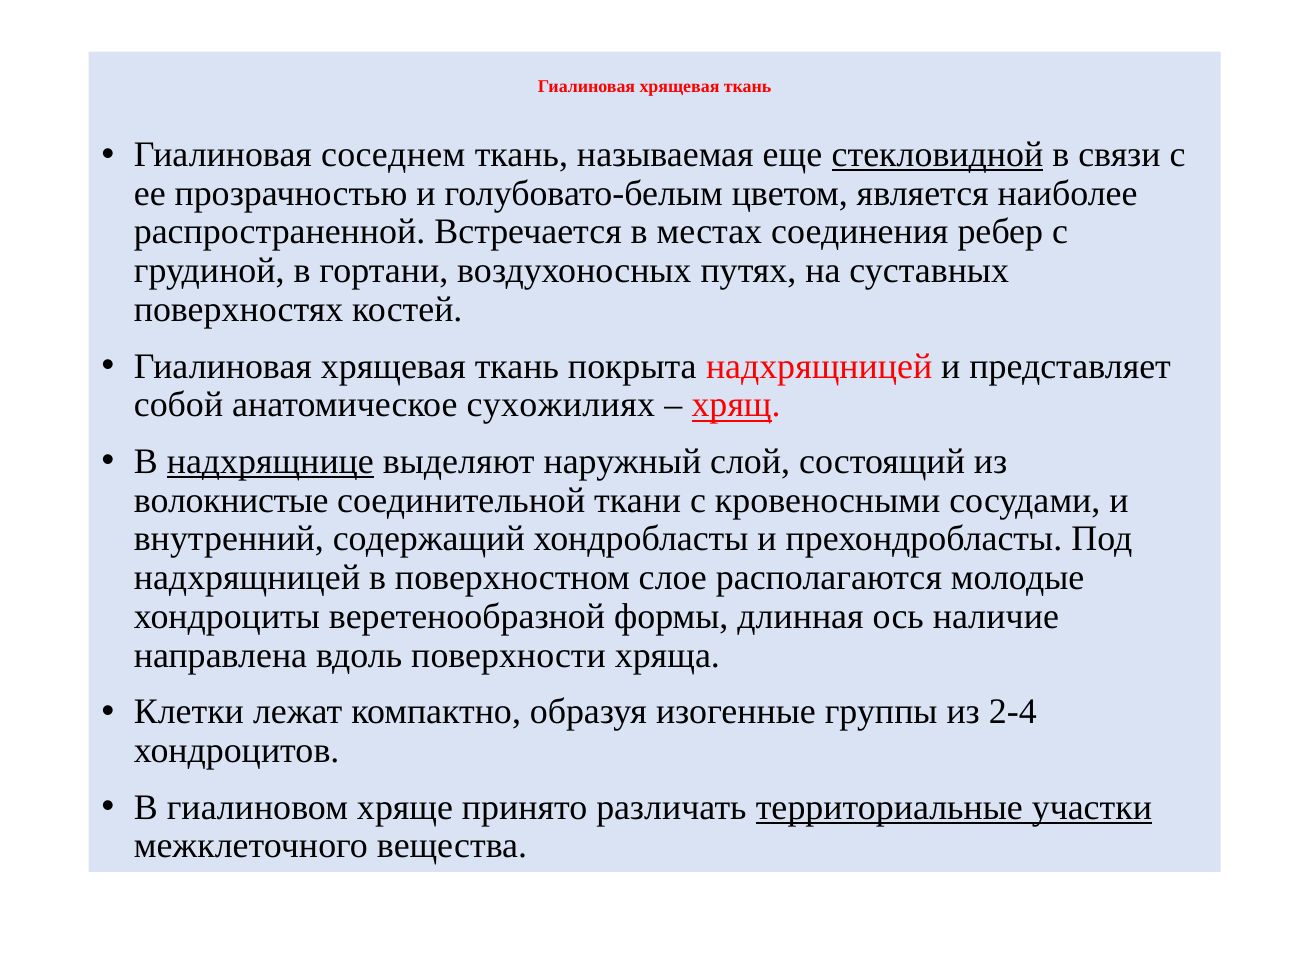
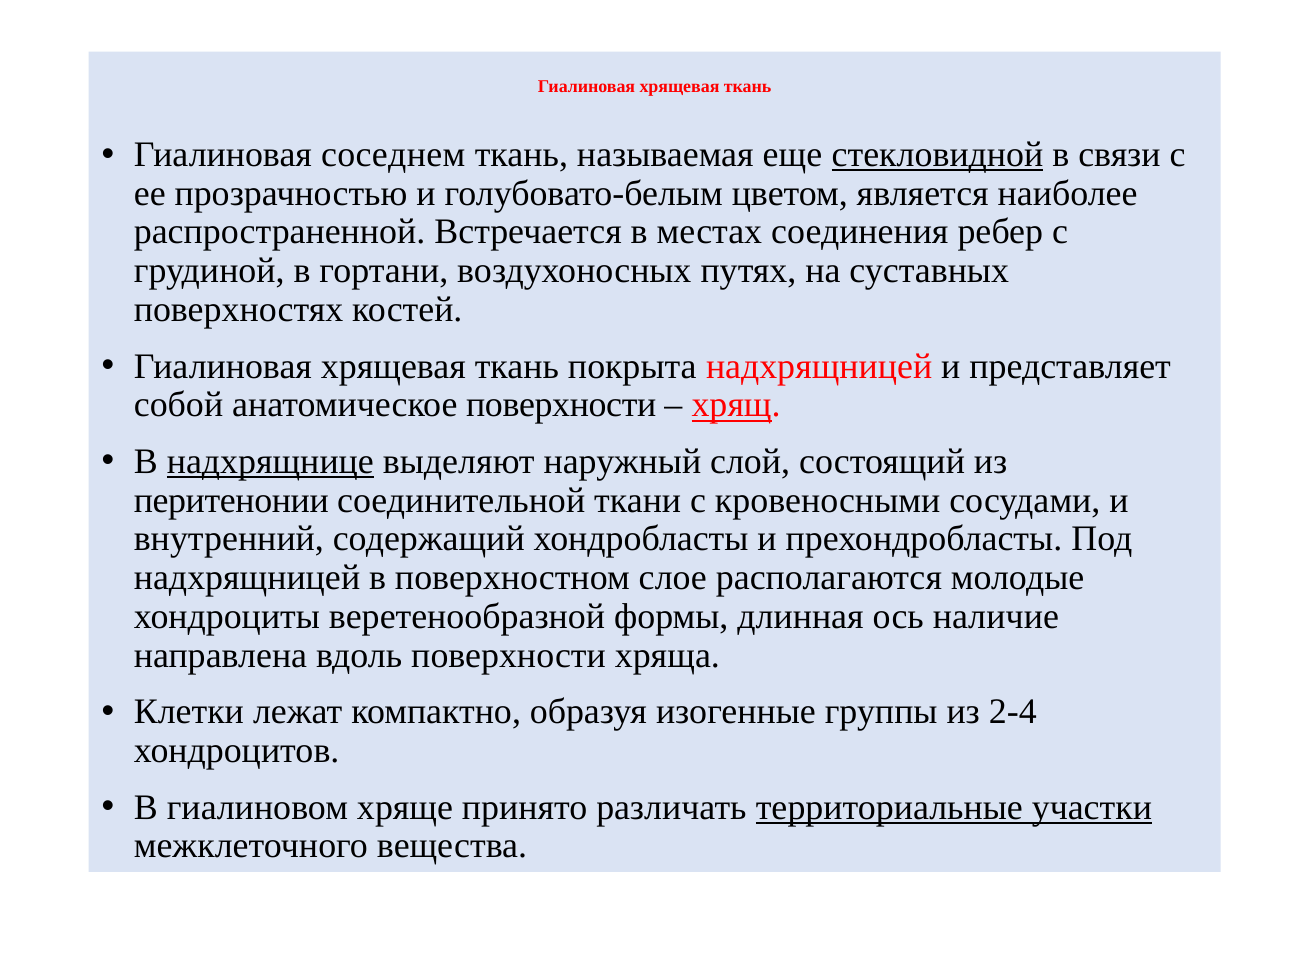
анатомическое сухожилиях: сухожилиях -> поверхности
волокнистые: волокнистые -> перитенонии
